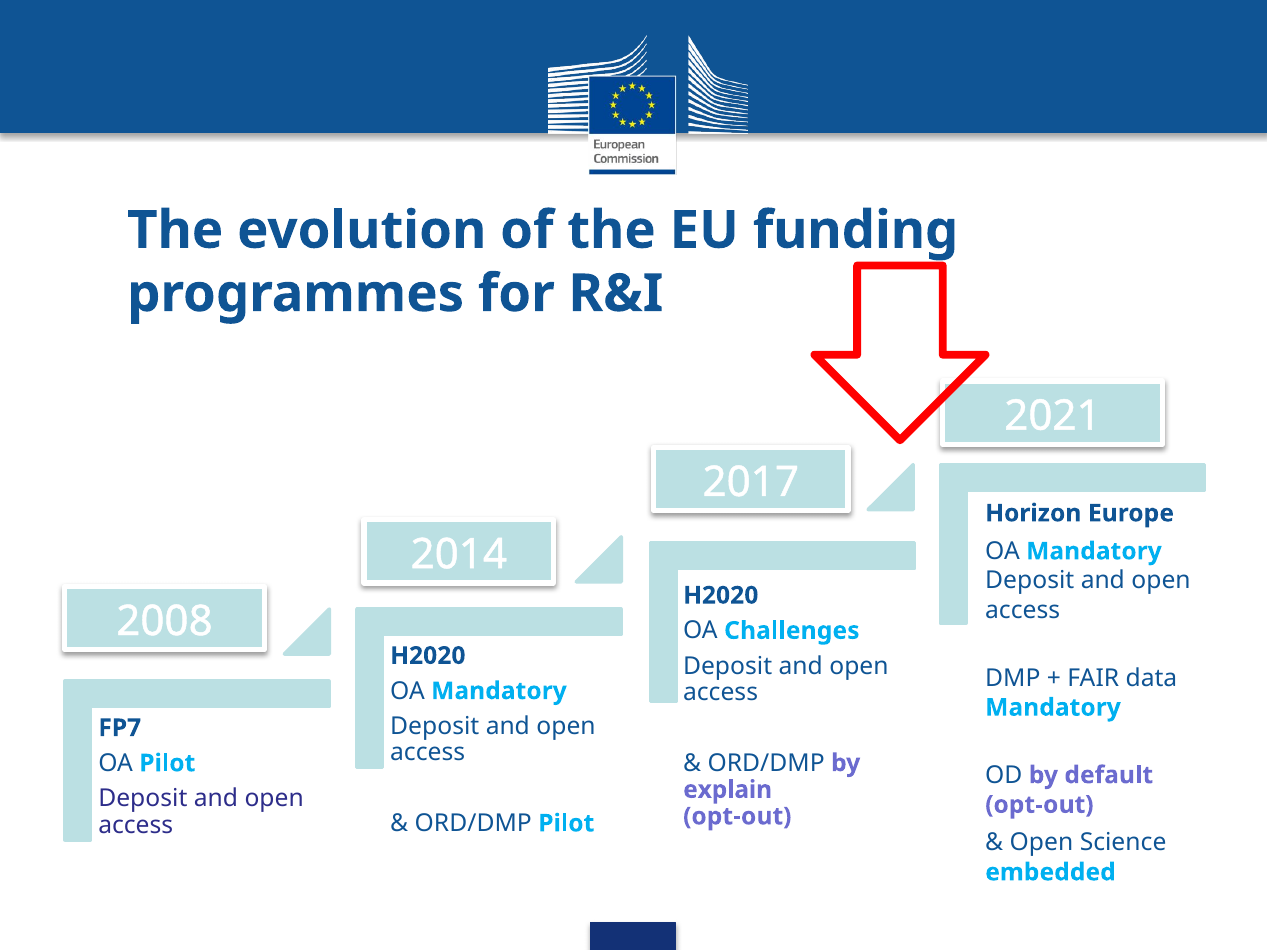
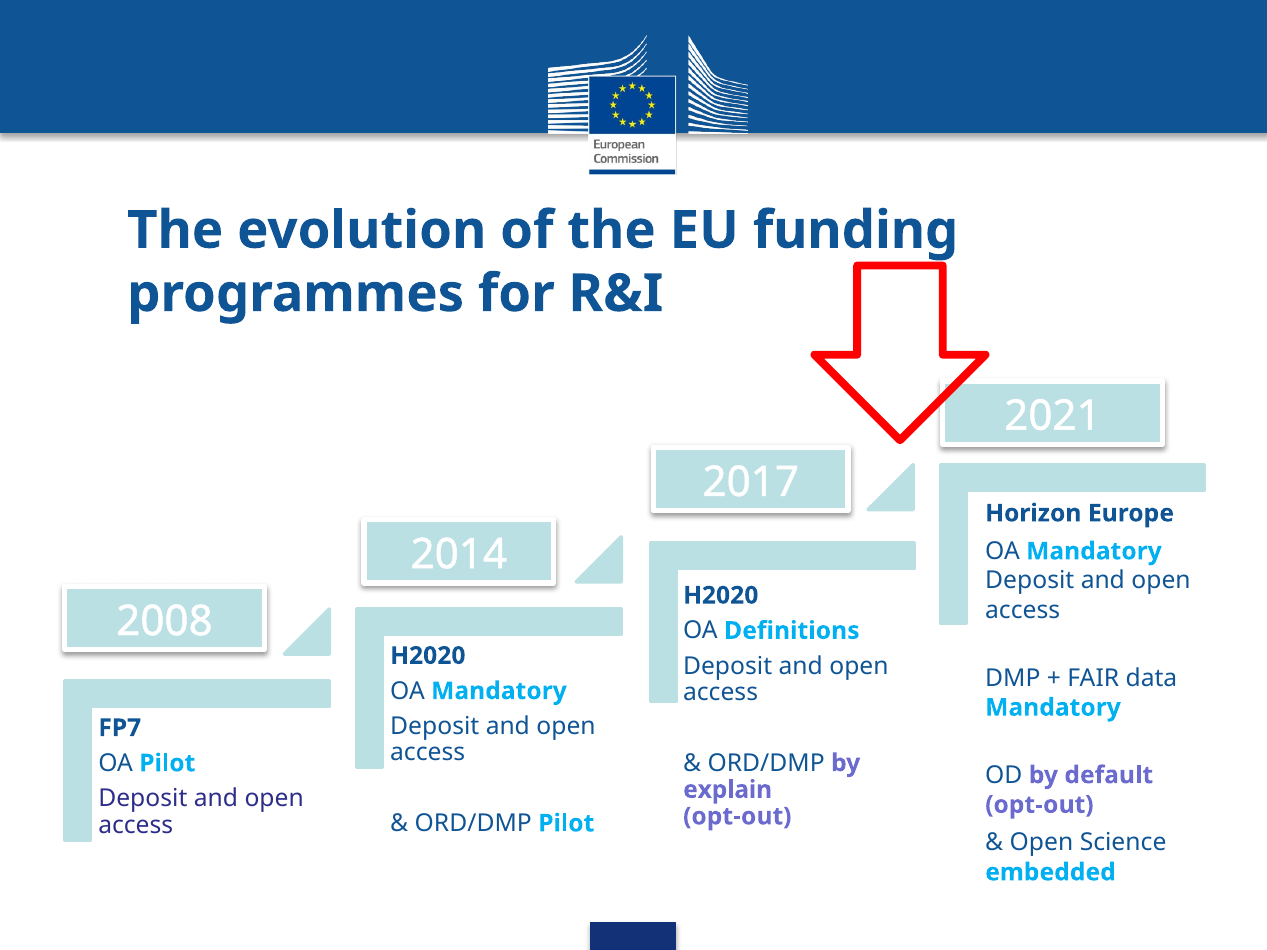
Challenges: Challenges -> Definitions
